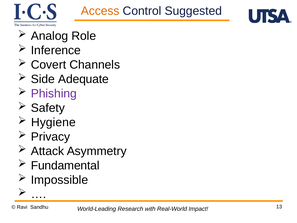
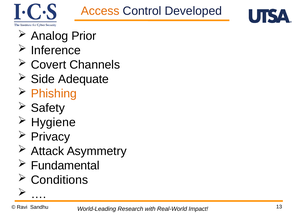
Suggested: Suggested -> Developed
Role: Role -> Prior
Phishing colour: purple -> orange
Impossible: Impossible -> Conditions
